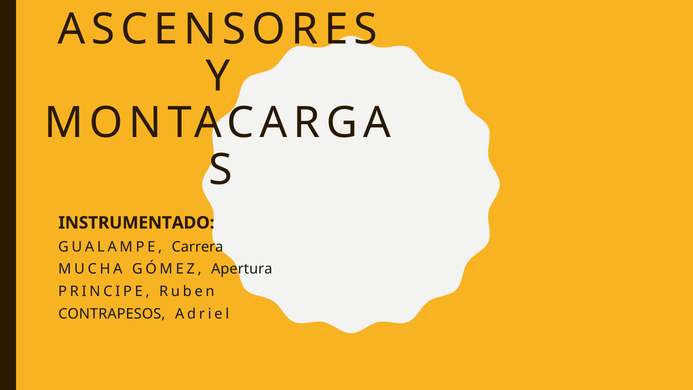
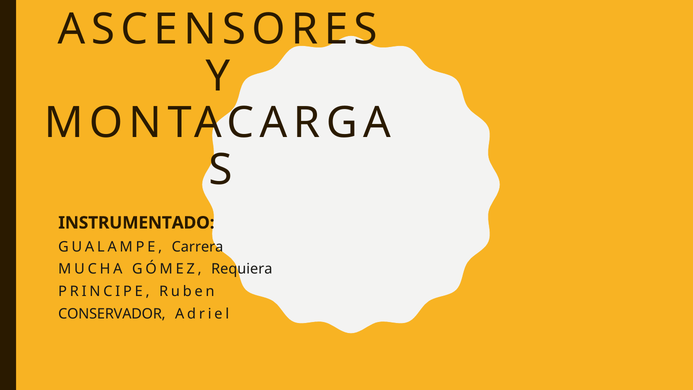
Apertura: Apertura -> Requiera
CONTRAPESOS: CONTRAPESOS -> CONSERVADOR
